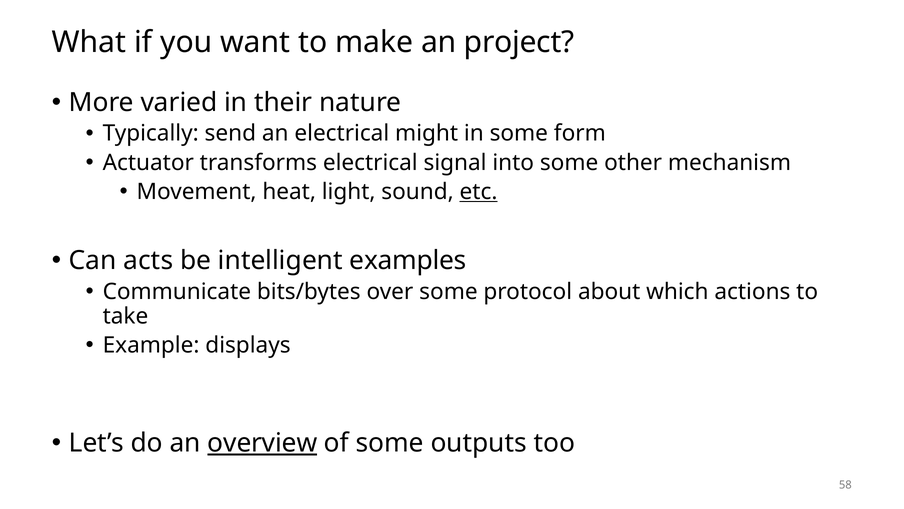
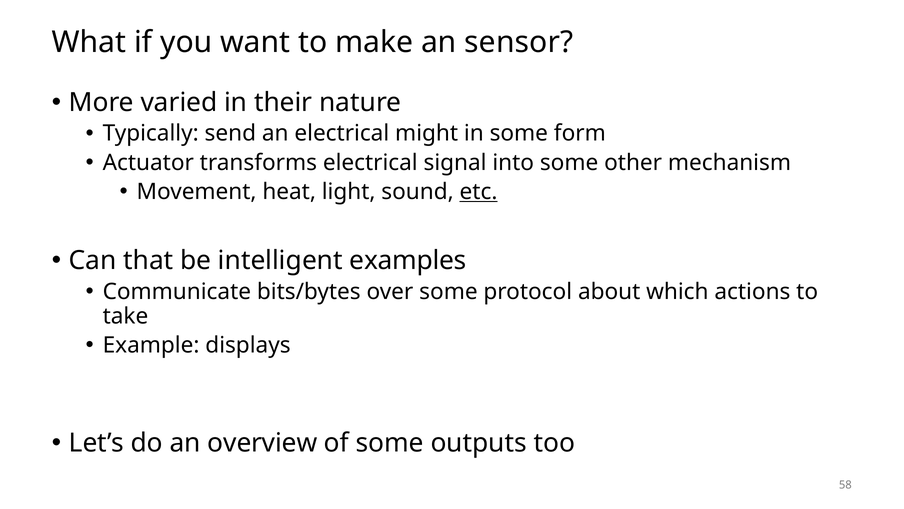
project: project -> sensor
acts: acts -> that
overview underline: present -> none
